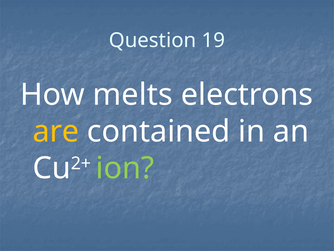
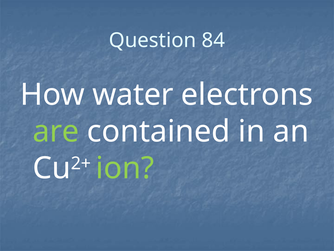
19: 19 -> 84
melts: melts -> water
are colour: yellow -> light green
